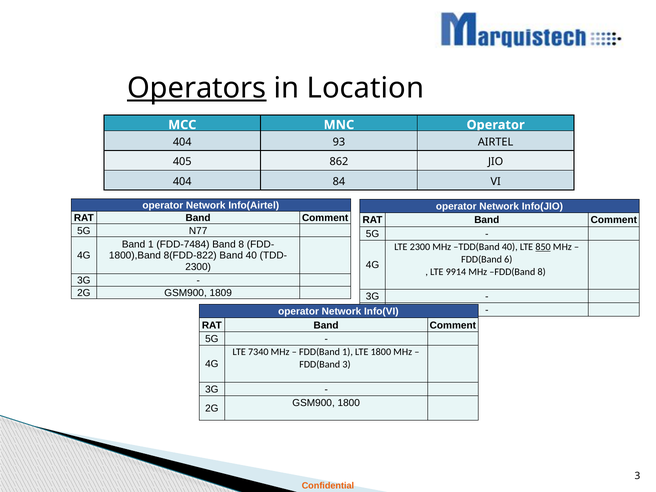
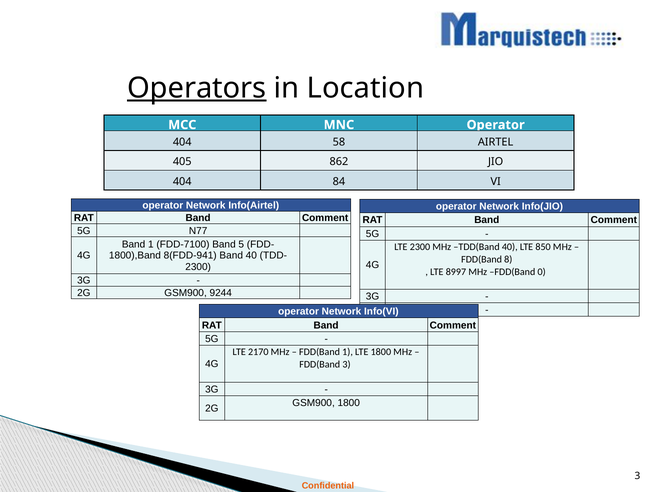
93: 93 -> 58
FDD-7484: FDD-7484 -> FDD-7100
Band 8: 8 -> 5
850 underline: present -> none
8(FDD-822: 8(FDD-822 -> 8(FDD-941
6: 6 -> 8
9914: 9914 -> 8997
FDD(Band 8: 8 -> 0
1809: 1809 -> 9244
7340: 7340 -> 2170
